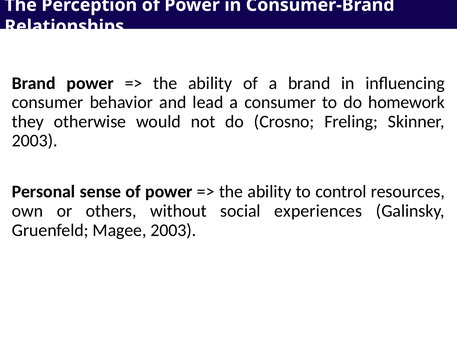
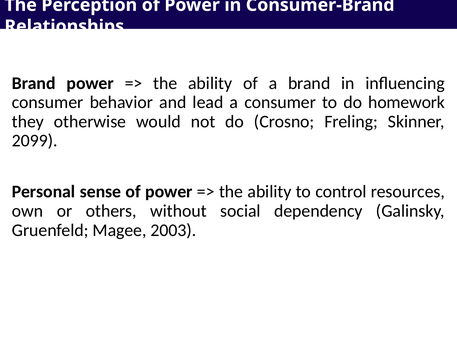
2003 at (35, 141): 2003 -> 2099
experiences: experiences -> dependency
